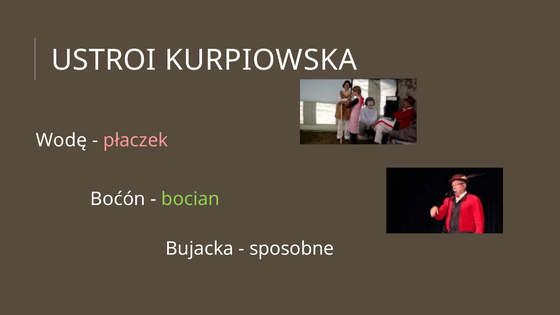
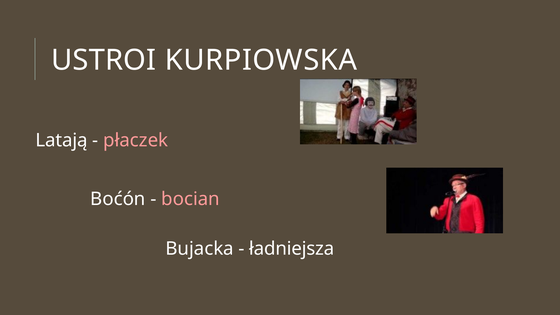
Wodę: Wodę -> Latają
bocian colour: light green -> pink
sposobne: sposobne -> ładniejsza
